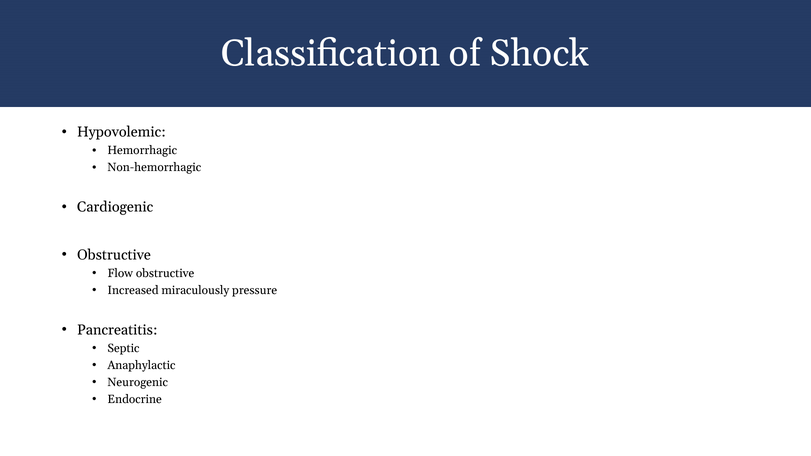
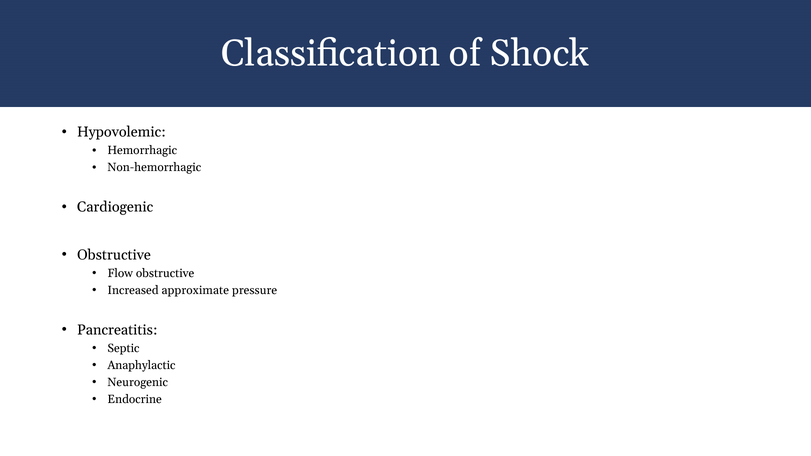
miraculously: miraculously -> approximate
